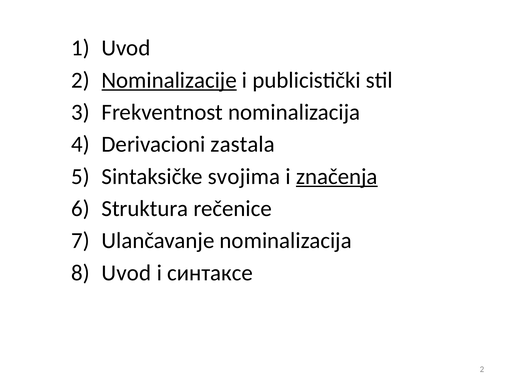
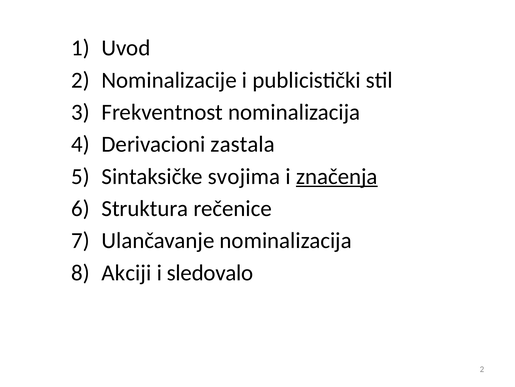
Nominalizacije underline: present -> none
Uvod at (126, 272): Uvod -> Аkciji
синтаксе: синтаксе -> sledovаlo
